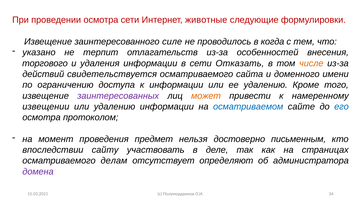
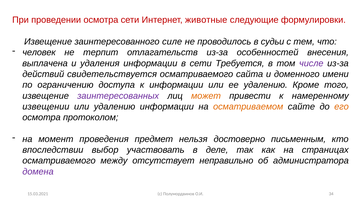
когда: когда -> судьи
указано: указано -> человек
торгового: торгового -> выплачена
Отказать: Отказать -> Требуется
числе colour: orange -> purple
осматриваемом colour: blue -> orange
его colour: blue -> orange
сайту: сайту -> выбор
делам: делам -> между
определяют: определяют -> неправильно
